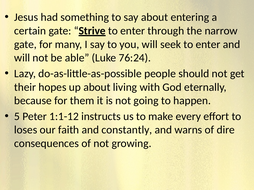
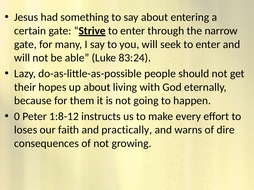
76:24: 76:24 -> 83:24
5: 5 -> 0
1:1-12: 1:1-12 -> 1:8-12
constantly: constantly -> practically
